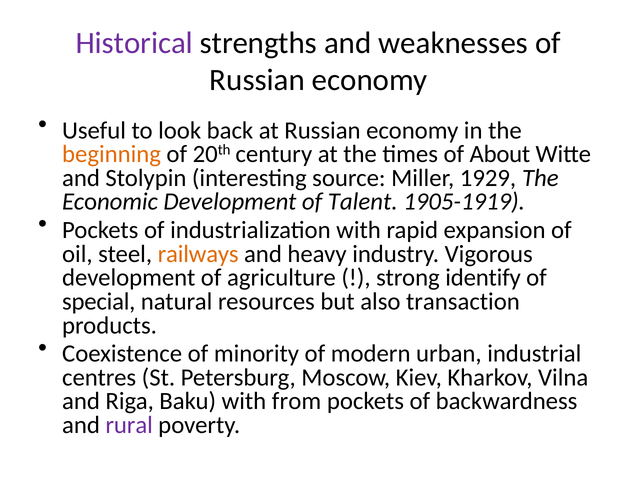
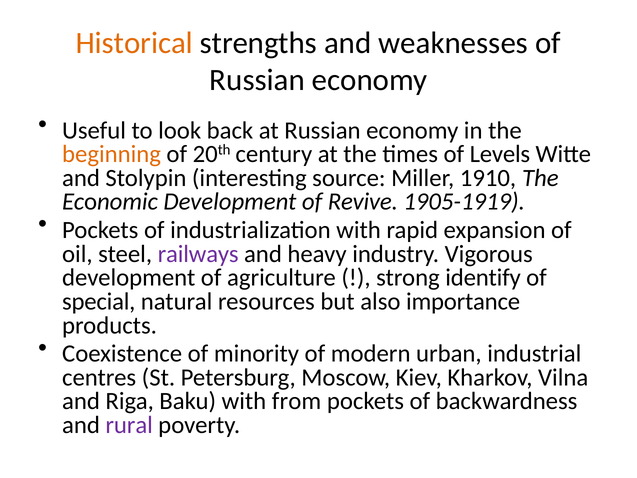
Historical colour: purple -> orange
About: About -> Levels
1929: 1929 -> 1910
Talent: Talent -> Revive
railways colour: orange -> purple
transaction: transaction -> importance
